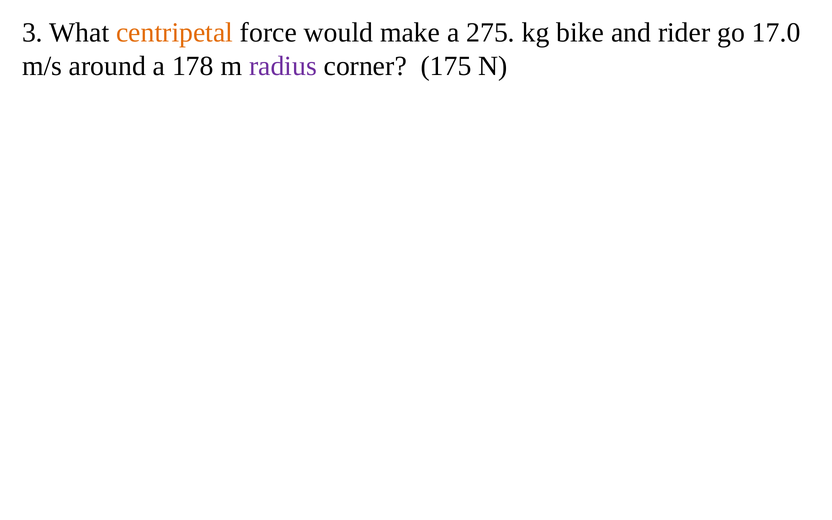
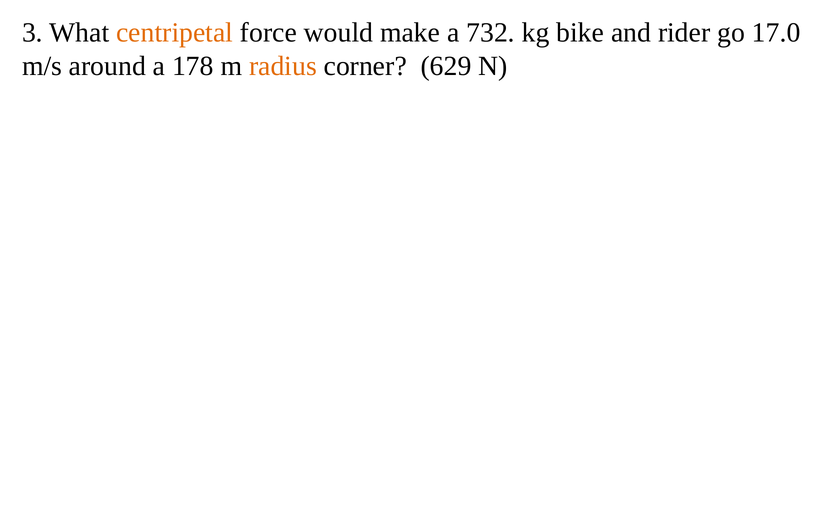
275: 275 -> 732
radius colour: purple -> orange
175: 175 -> 629
